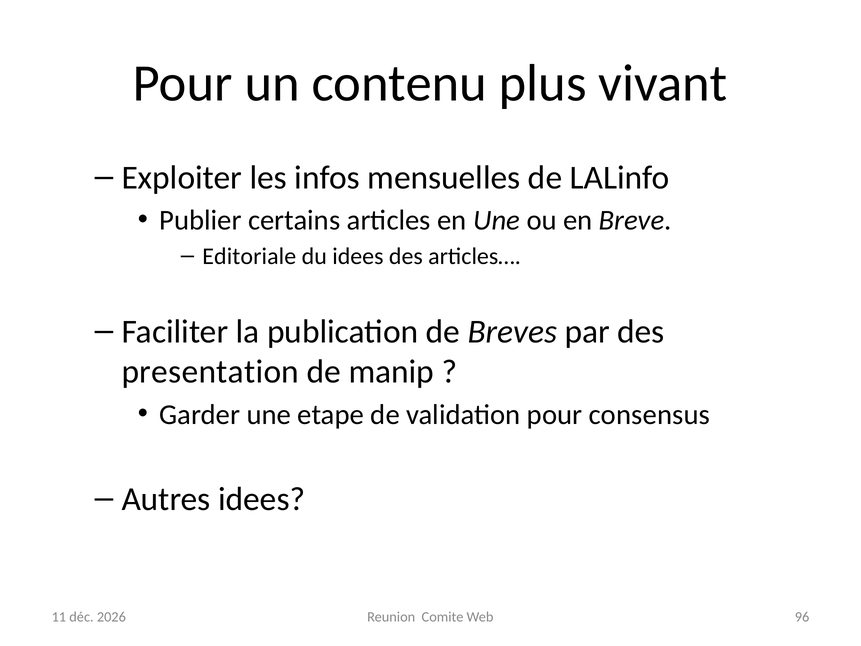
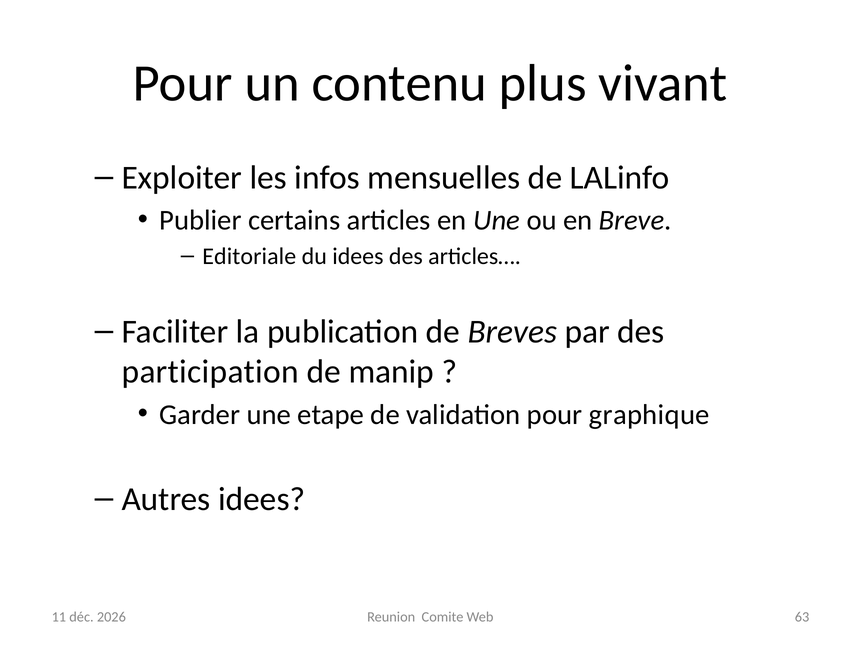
presentation: presentation -> participation
consensus: consensus -> graphique
96: 96 -> 63
